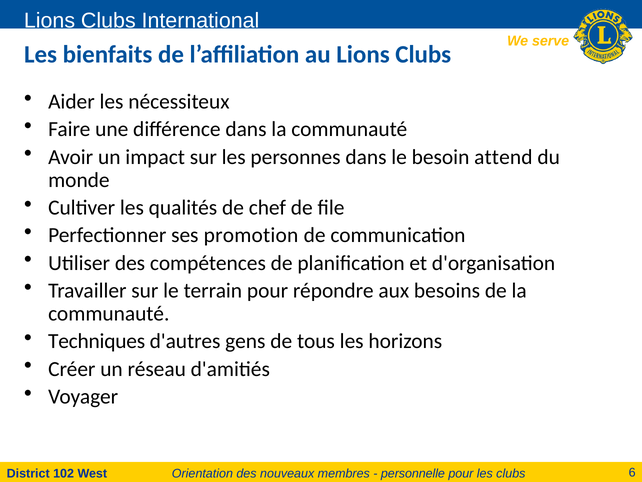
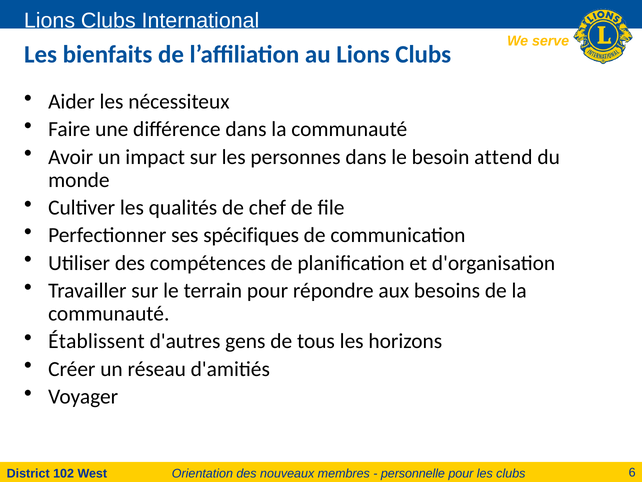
promotion: promotion -> spécifiques
Techniques: Techniques -> Établissent
